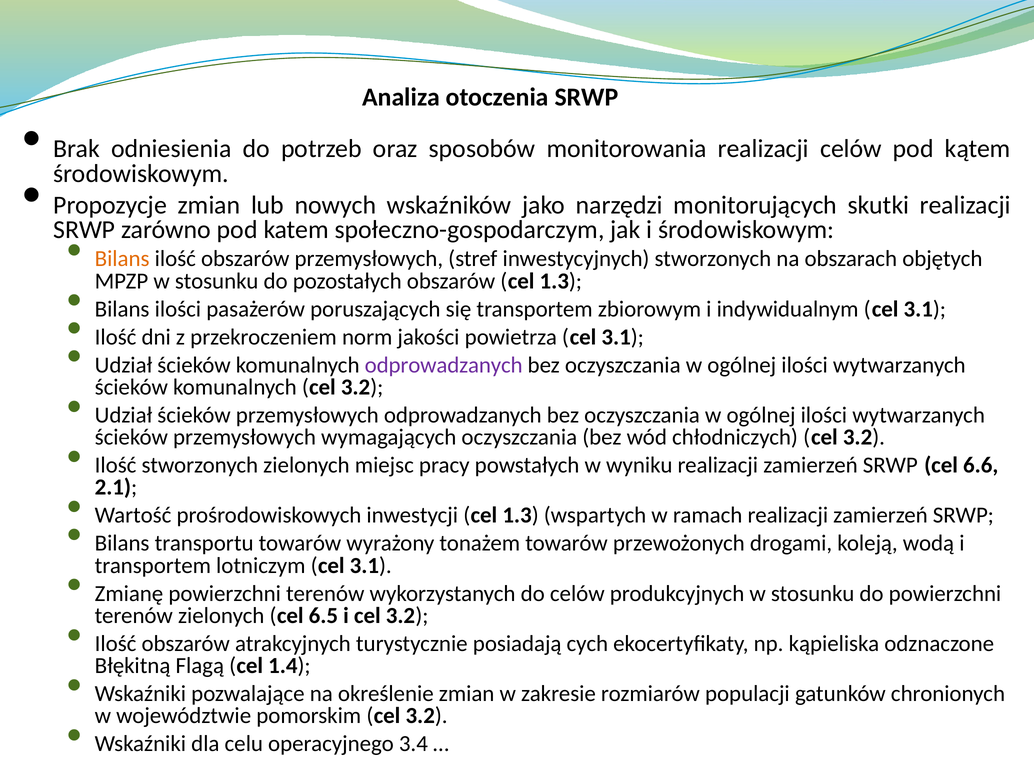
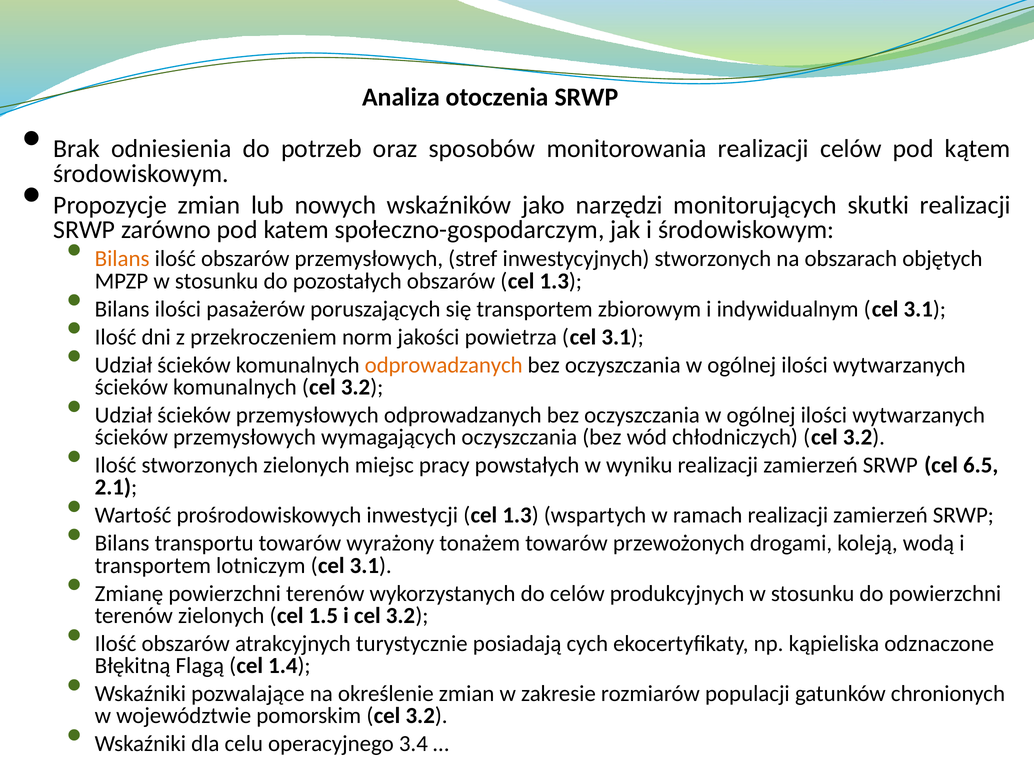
odprowadzanych at (444, 365) colour: purple -> orange
6.6: 6.6 -> 6.5
6.5: 6.5 -> 1.5
